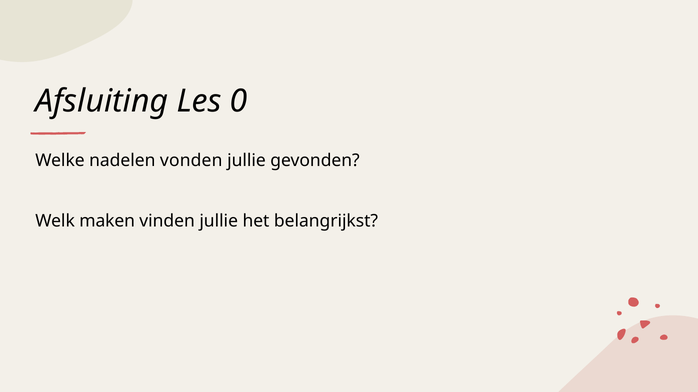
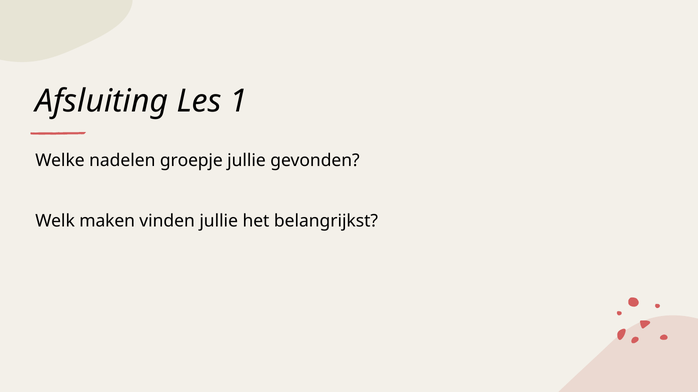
0: 0 -> 1
vonden: vonden -> groepje
